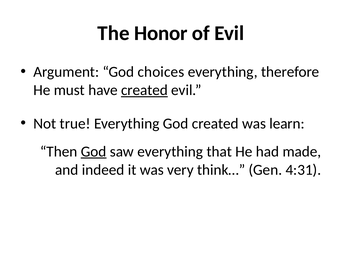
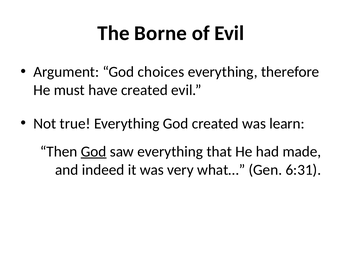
Honor: Honor -> Borne
created at (144, 90) underline: present -> none
think…: think… -> what…
4:31: 4:31 -> 6:31
